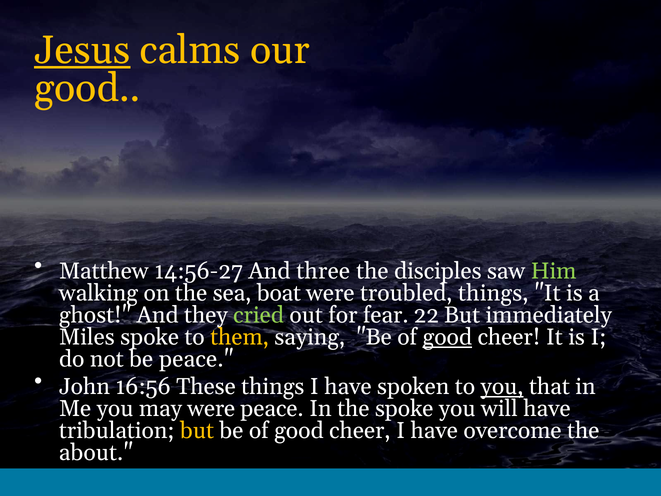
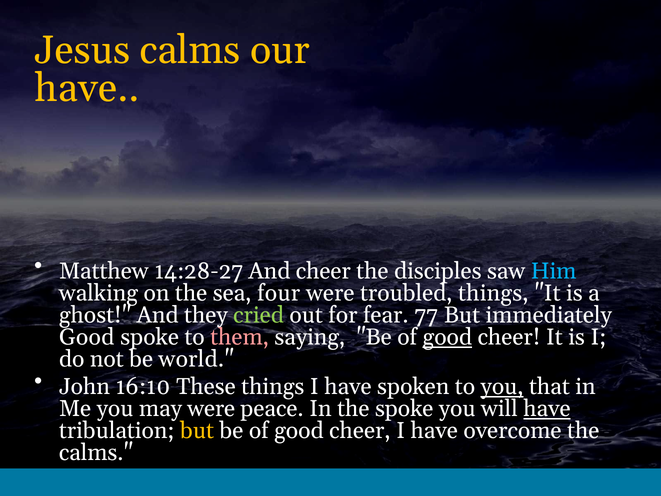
Jesus underline: present -> none
good at (87, 88): good -> have
14:56-27: 14:56-27 -> 14:28-27
And three: three -> cheer
Him colour: light green -> light blue
boat: boat -> four
22: 22 -> 77
Miles at (87, 337): Miles -> Good
them colour: yellow -> pink
be peace: peace -> world
16:56: 16:56 -> 16:10
have at (547, 409) underline: none -> present
about at (96, 453): about -> calms
